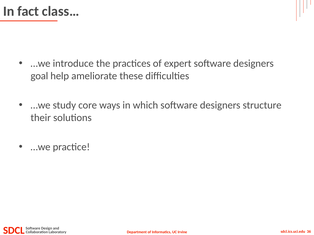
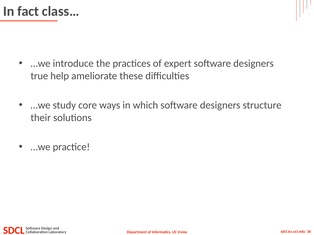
goal: goal -> true
